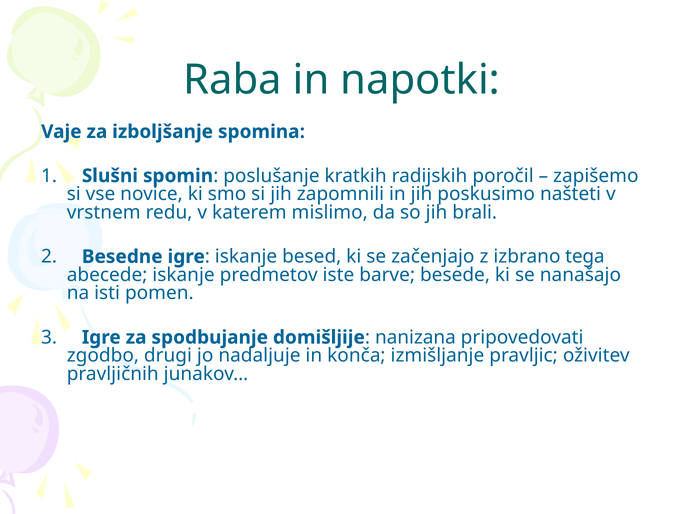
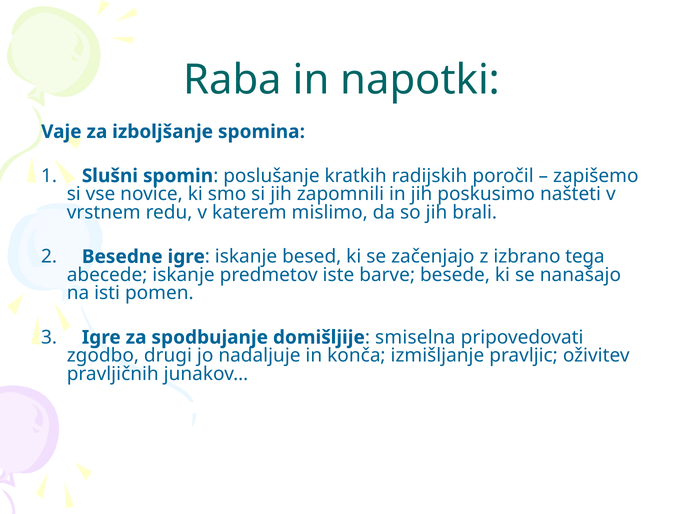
nanizana: nanizana -> smiselna
